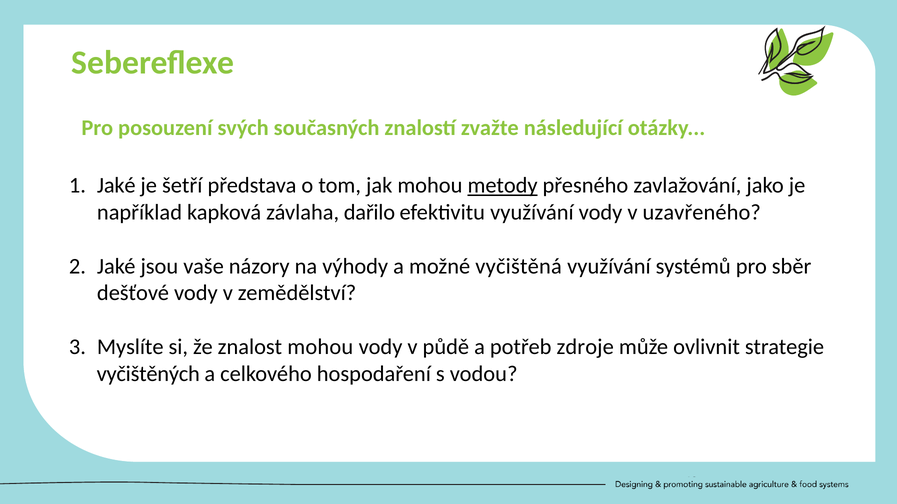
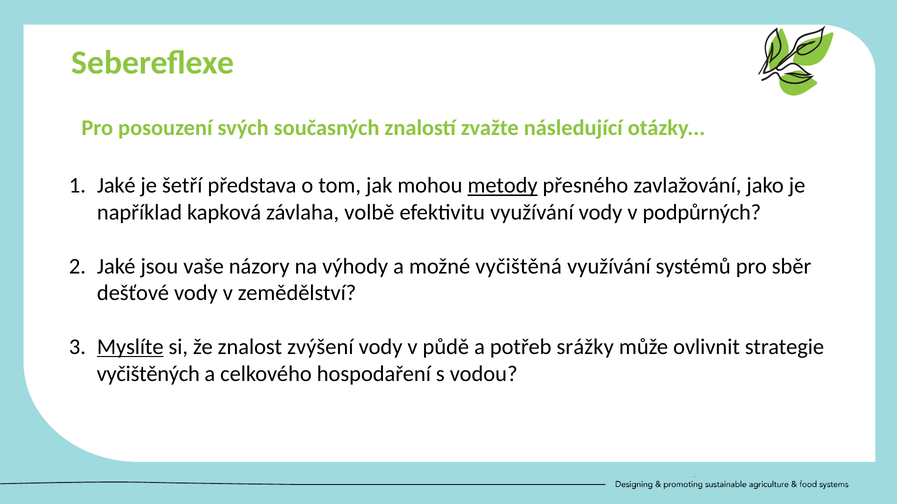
dařilo: dařilo -> volbě
uzavřeného: uzavřeného -> podpůrných
Myslíte underline: none -> present
znalost mohou: mohou -> zvýšení
zdroje: zdroje -> srážky
